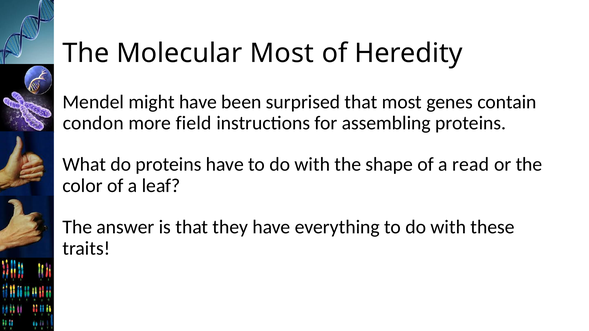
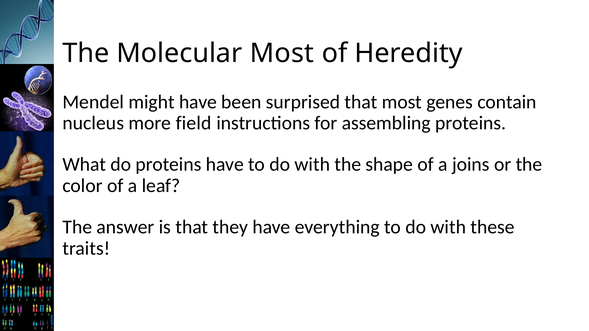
condon: condon -> nucleus
read: read -> joins
